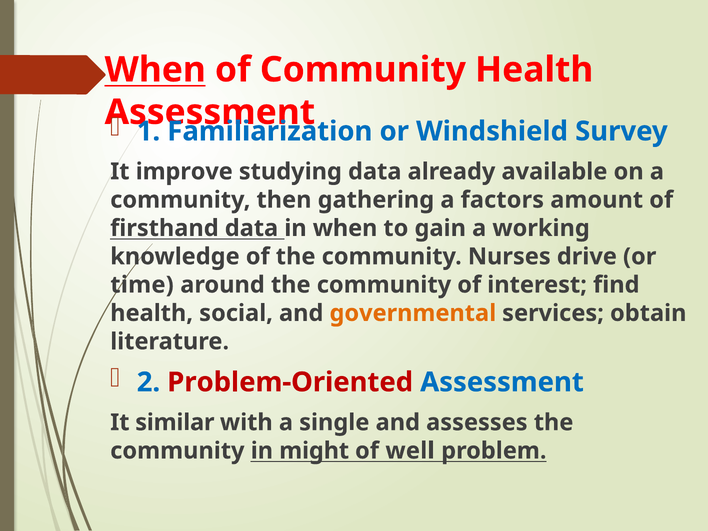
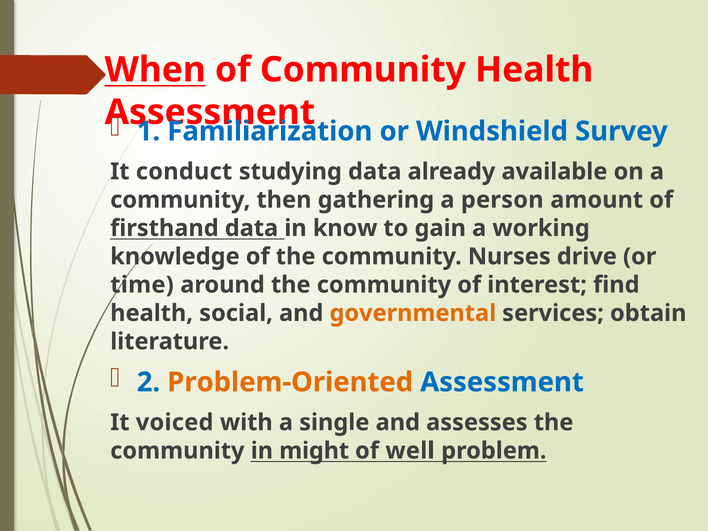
improve: improve -> conduct
factors: factors -> person
in when: when -> know
Problem-Oriented colour: red -> orange
similar: similar -> voiced
